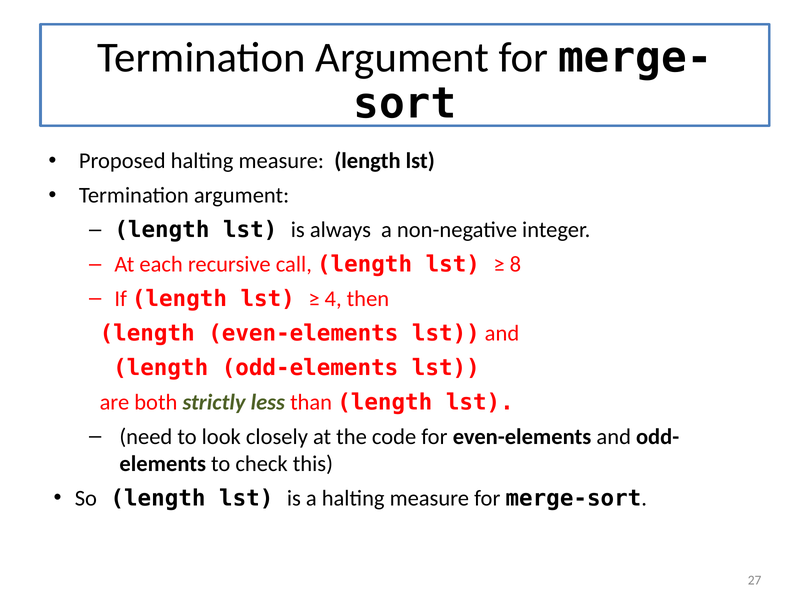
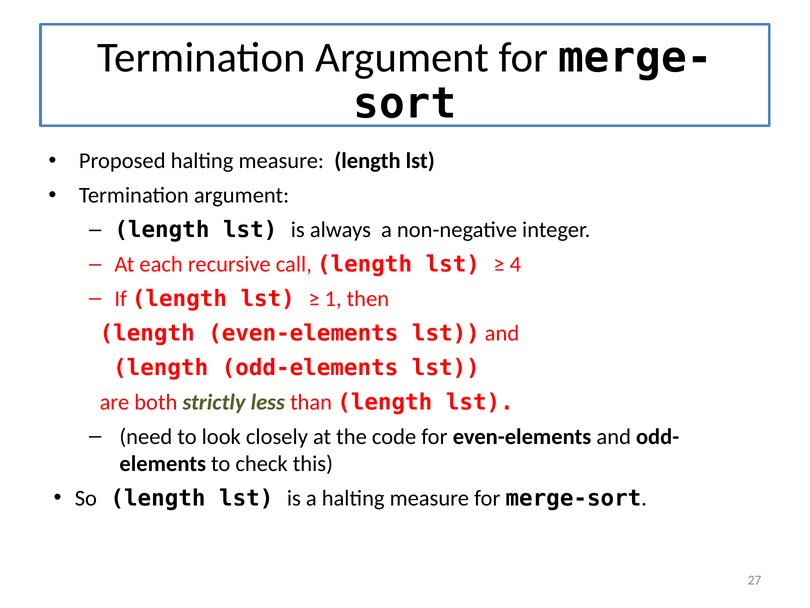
8: 8 -> 4
4: 4 -> 1
